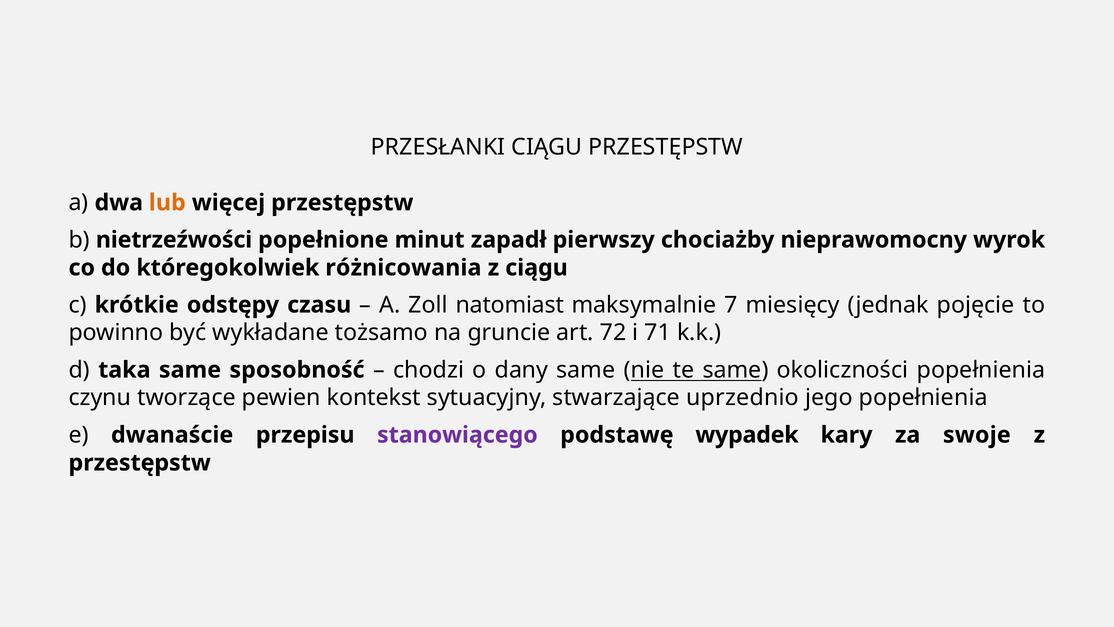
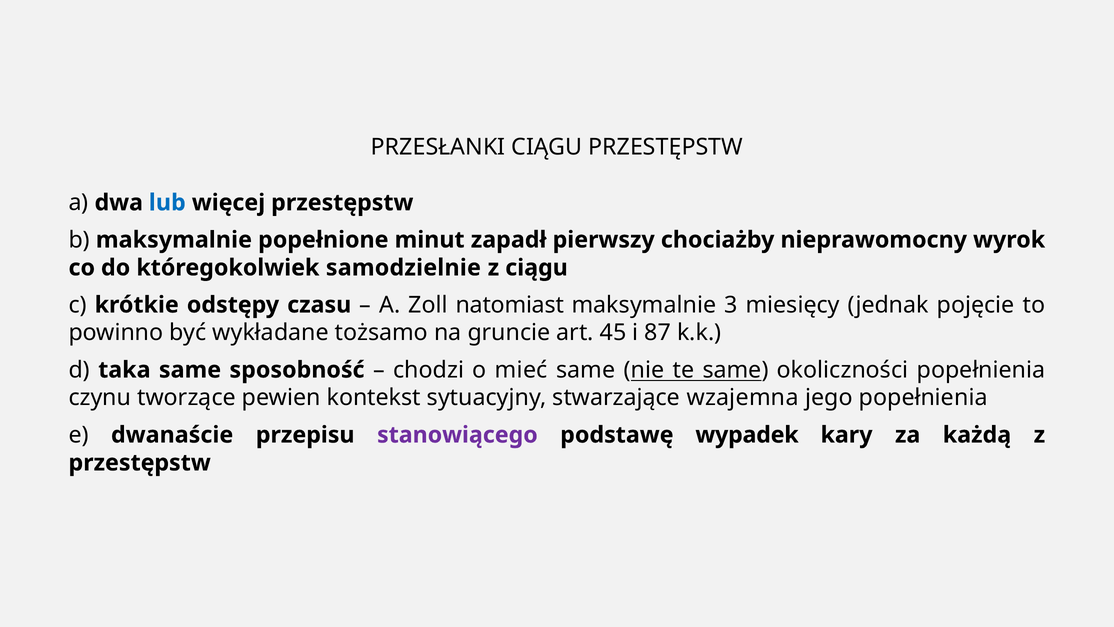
lub colour: orange -> blue
b nietrzeźwości: nietrzeźwości -> maksymalnie
różnicowania: różnicowania -> samodzielnie
7: 7 -> 3
72: 72 -> 45
71: 71 -> 87
dany: dany -> mieć
uprzednio: uprzednio -> wzajemna
swoje: swoje -> każdą
